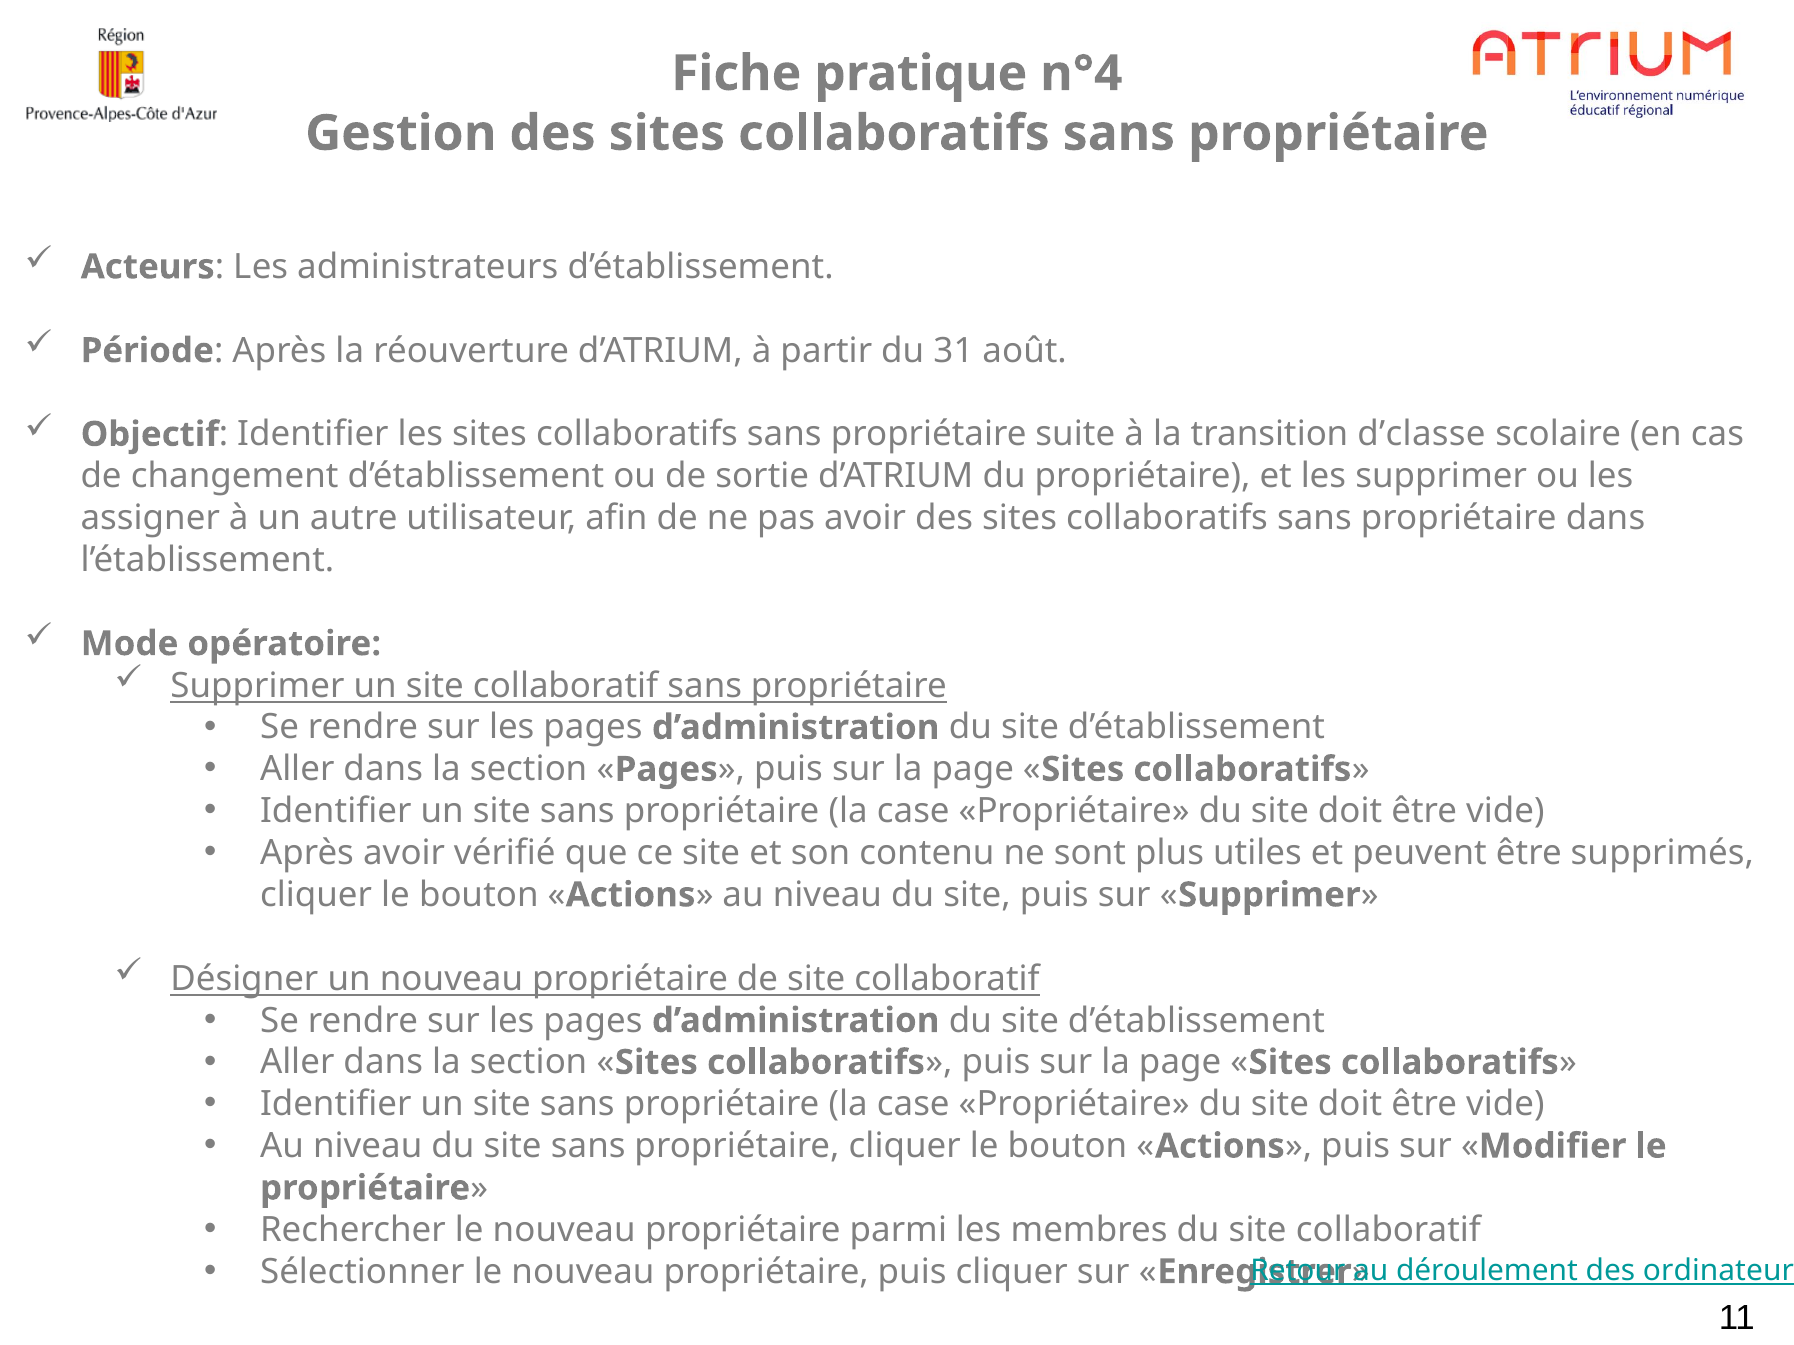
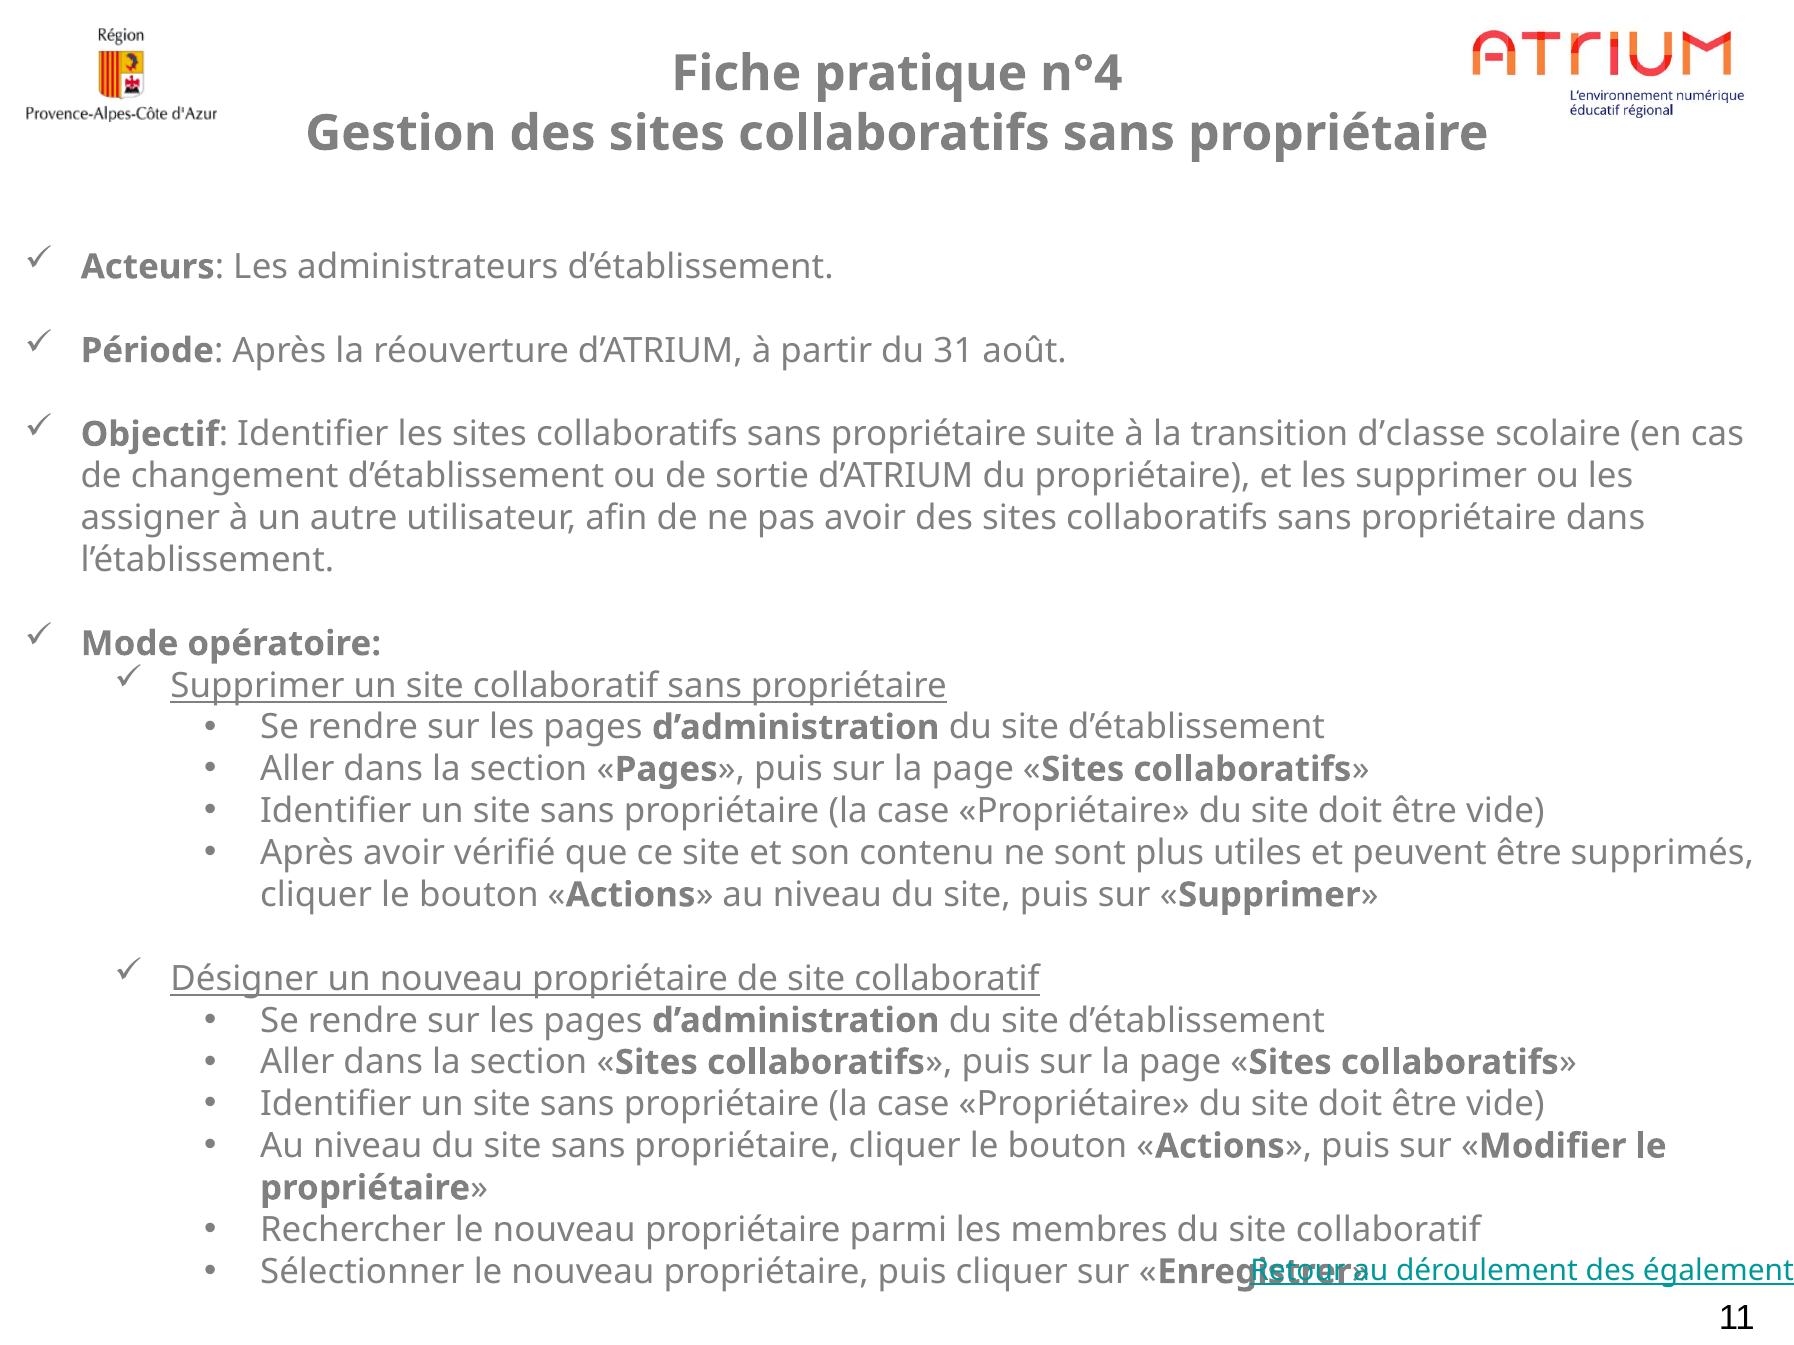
ordinateur: ordinateur -> également
